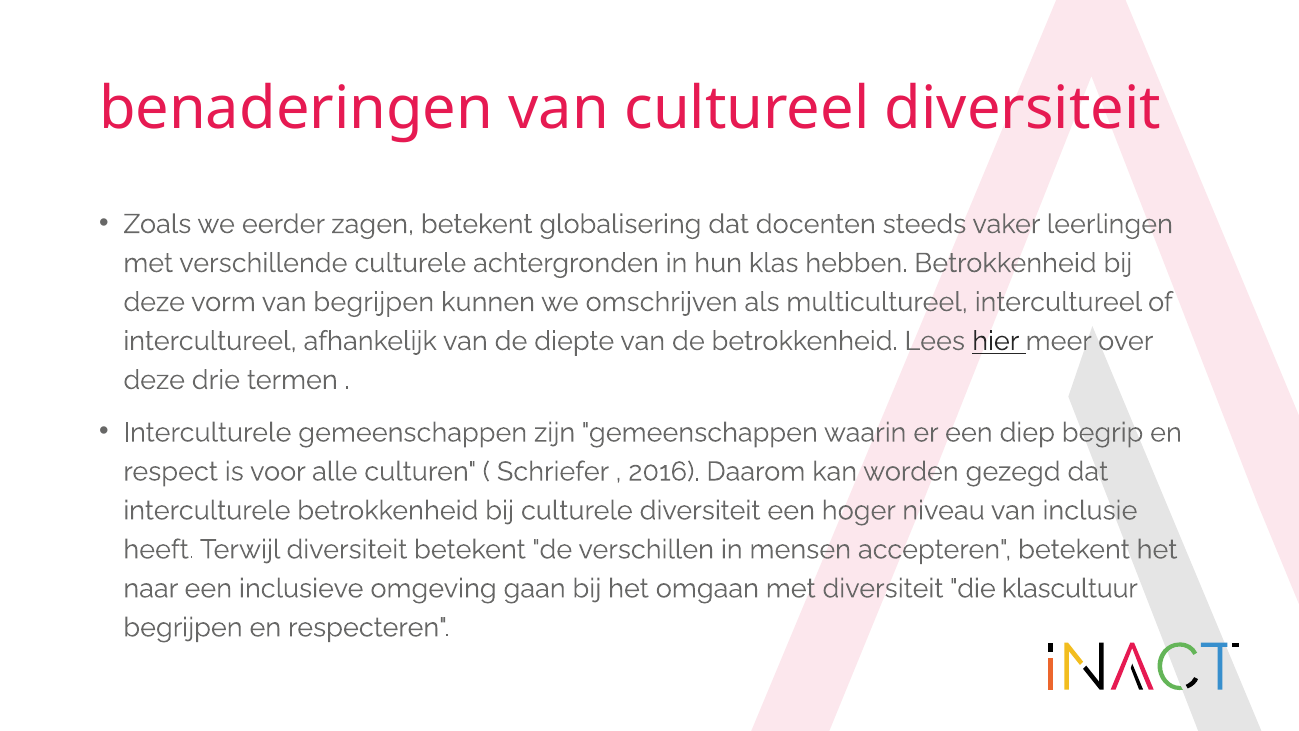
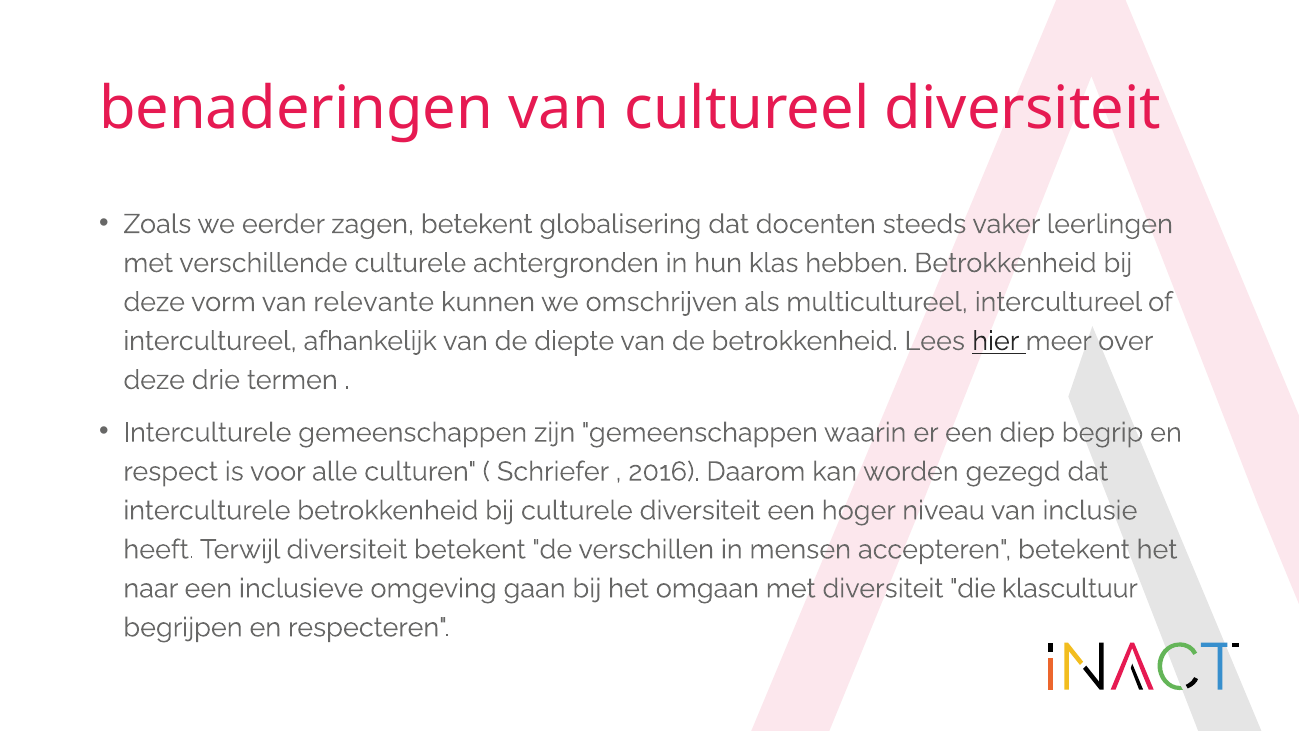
van begrijpen: begrijpen -> relevante
